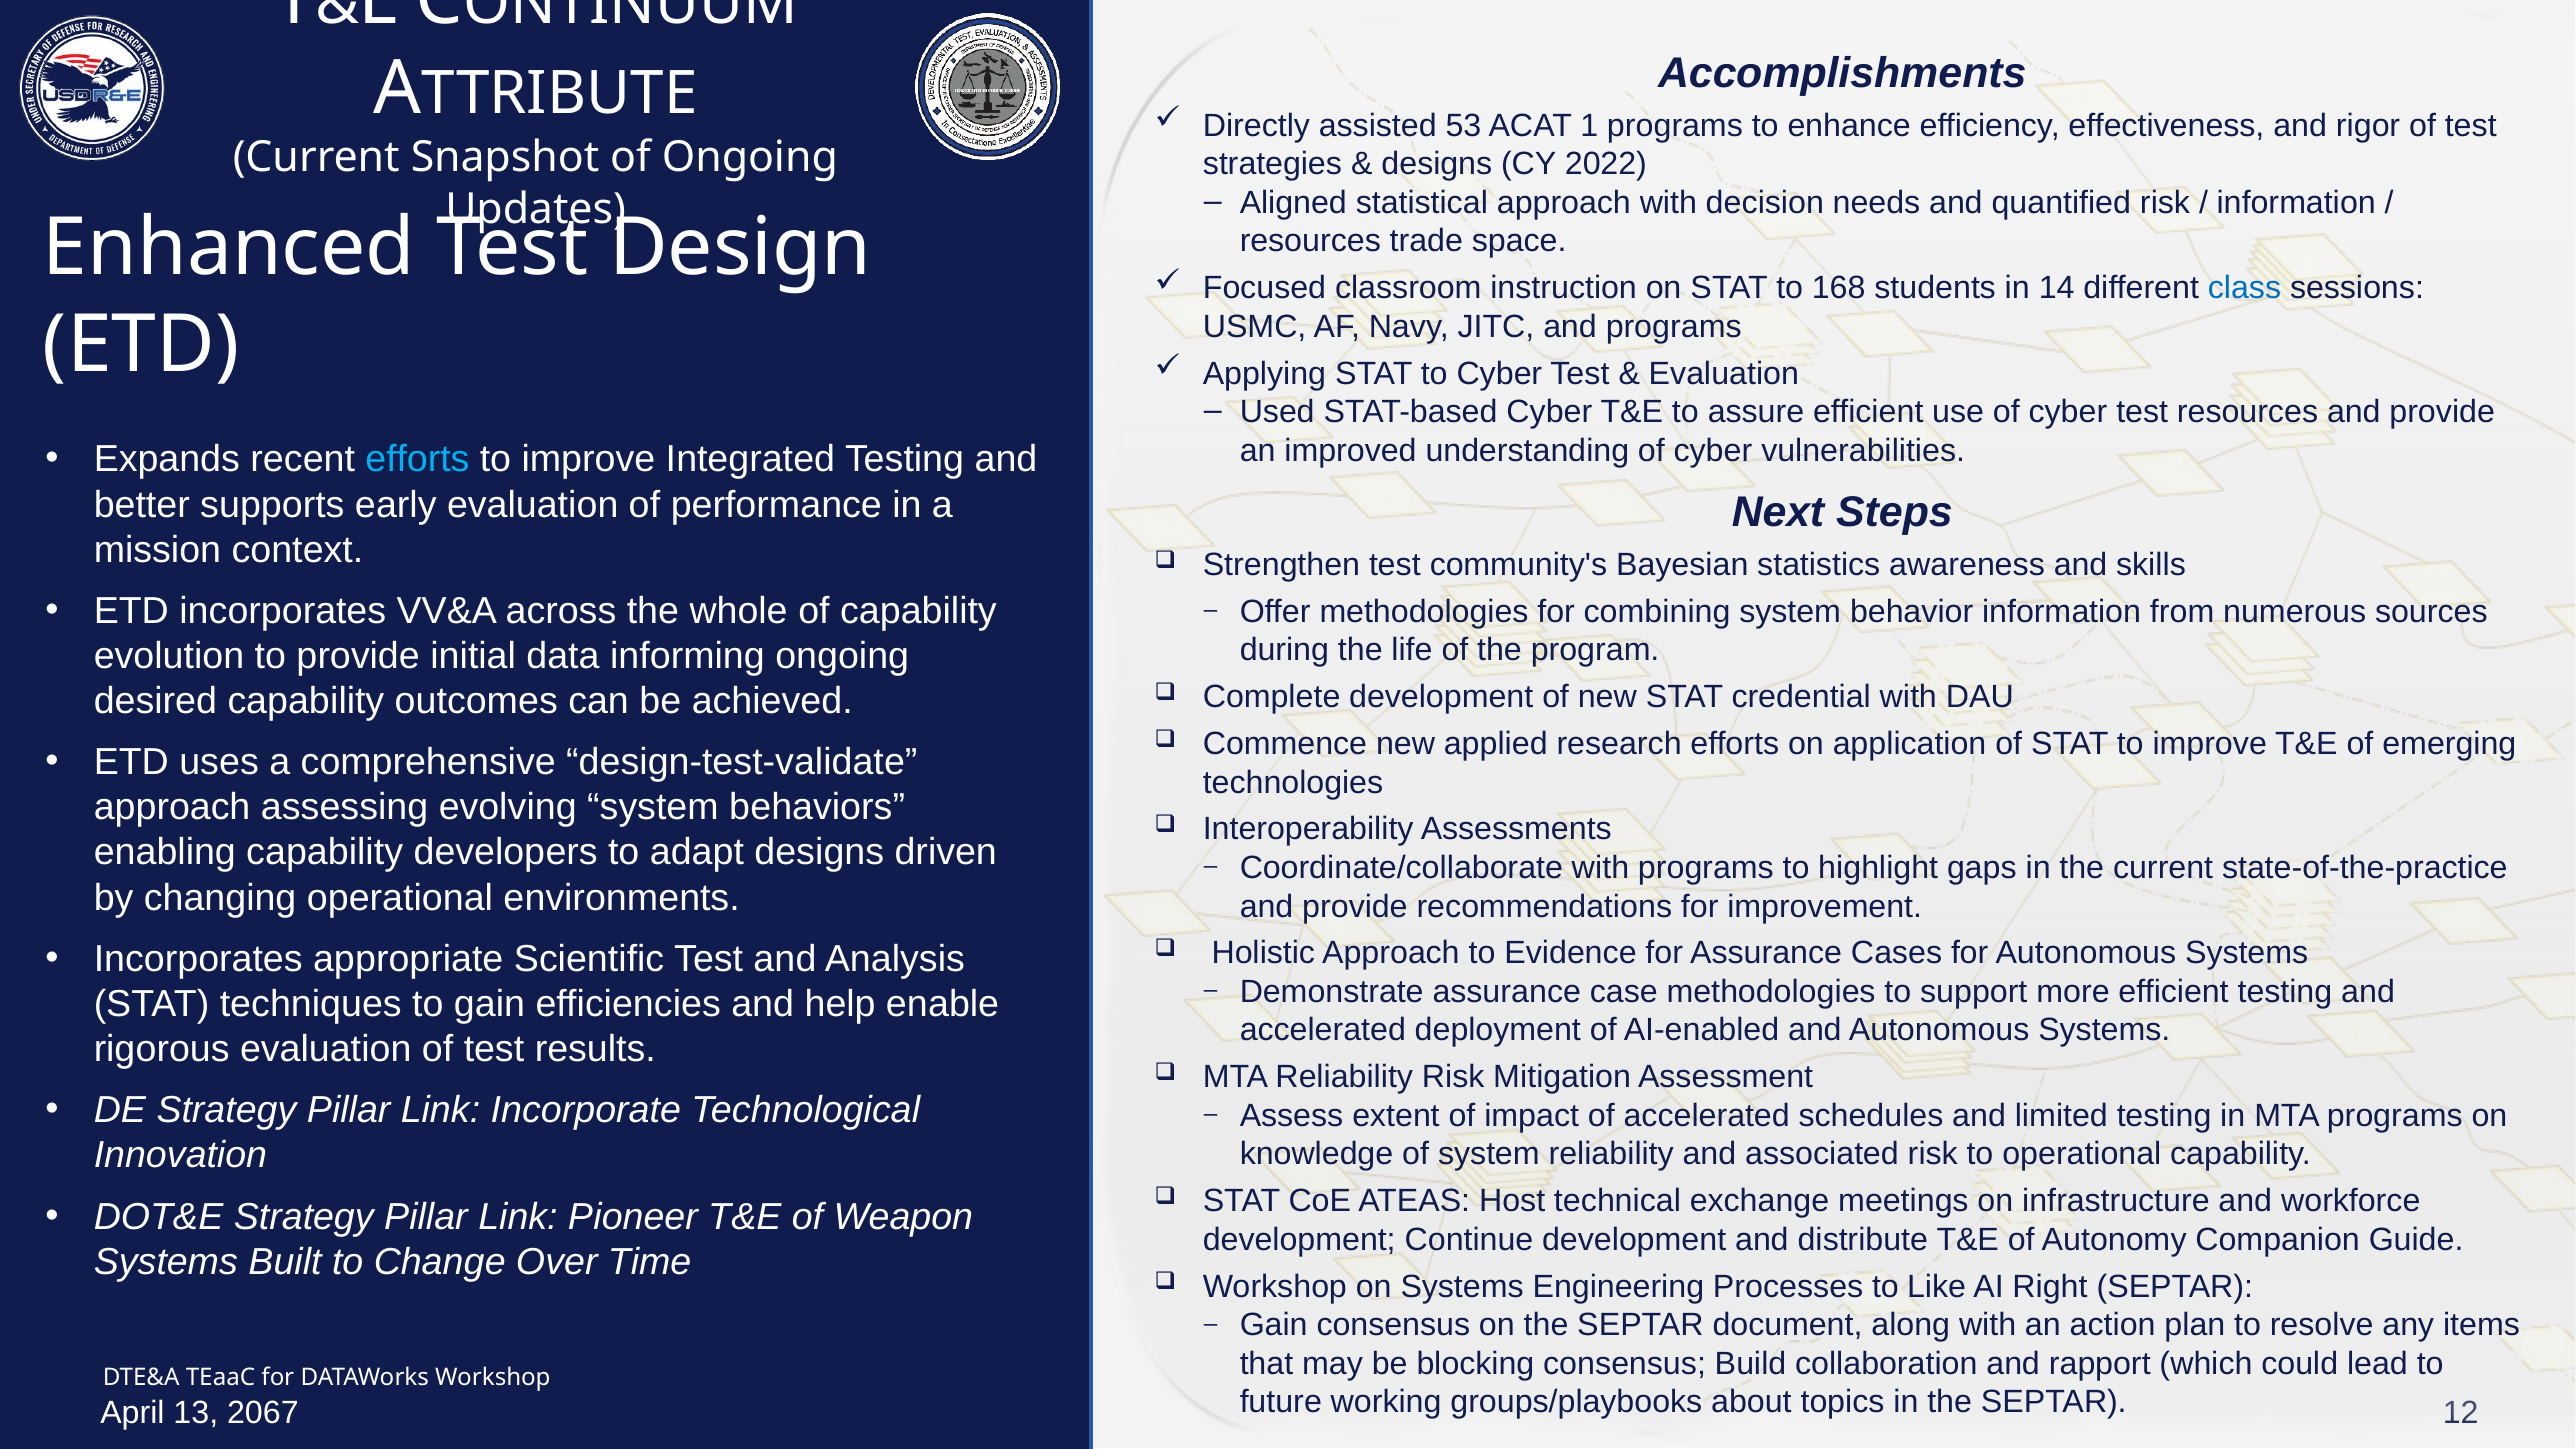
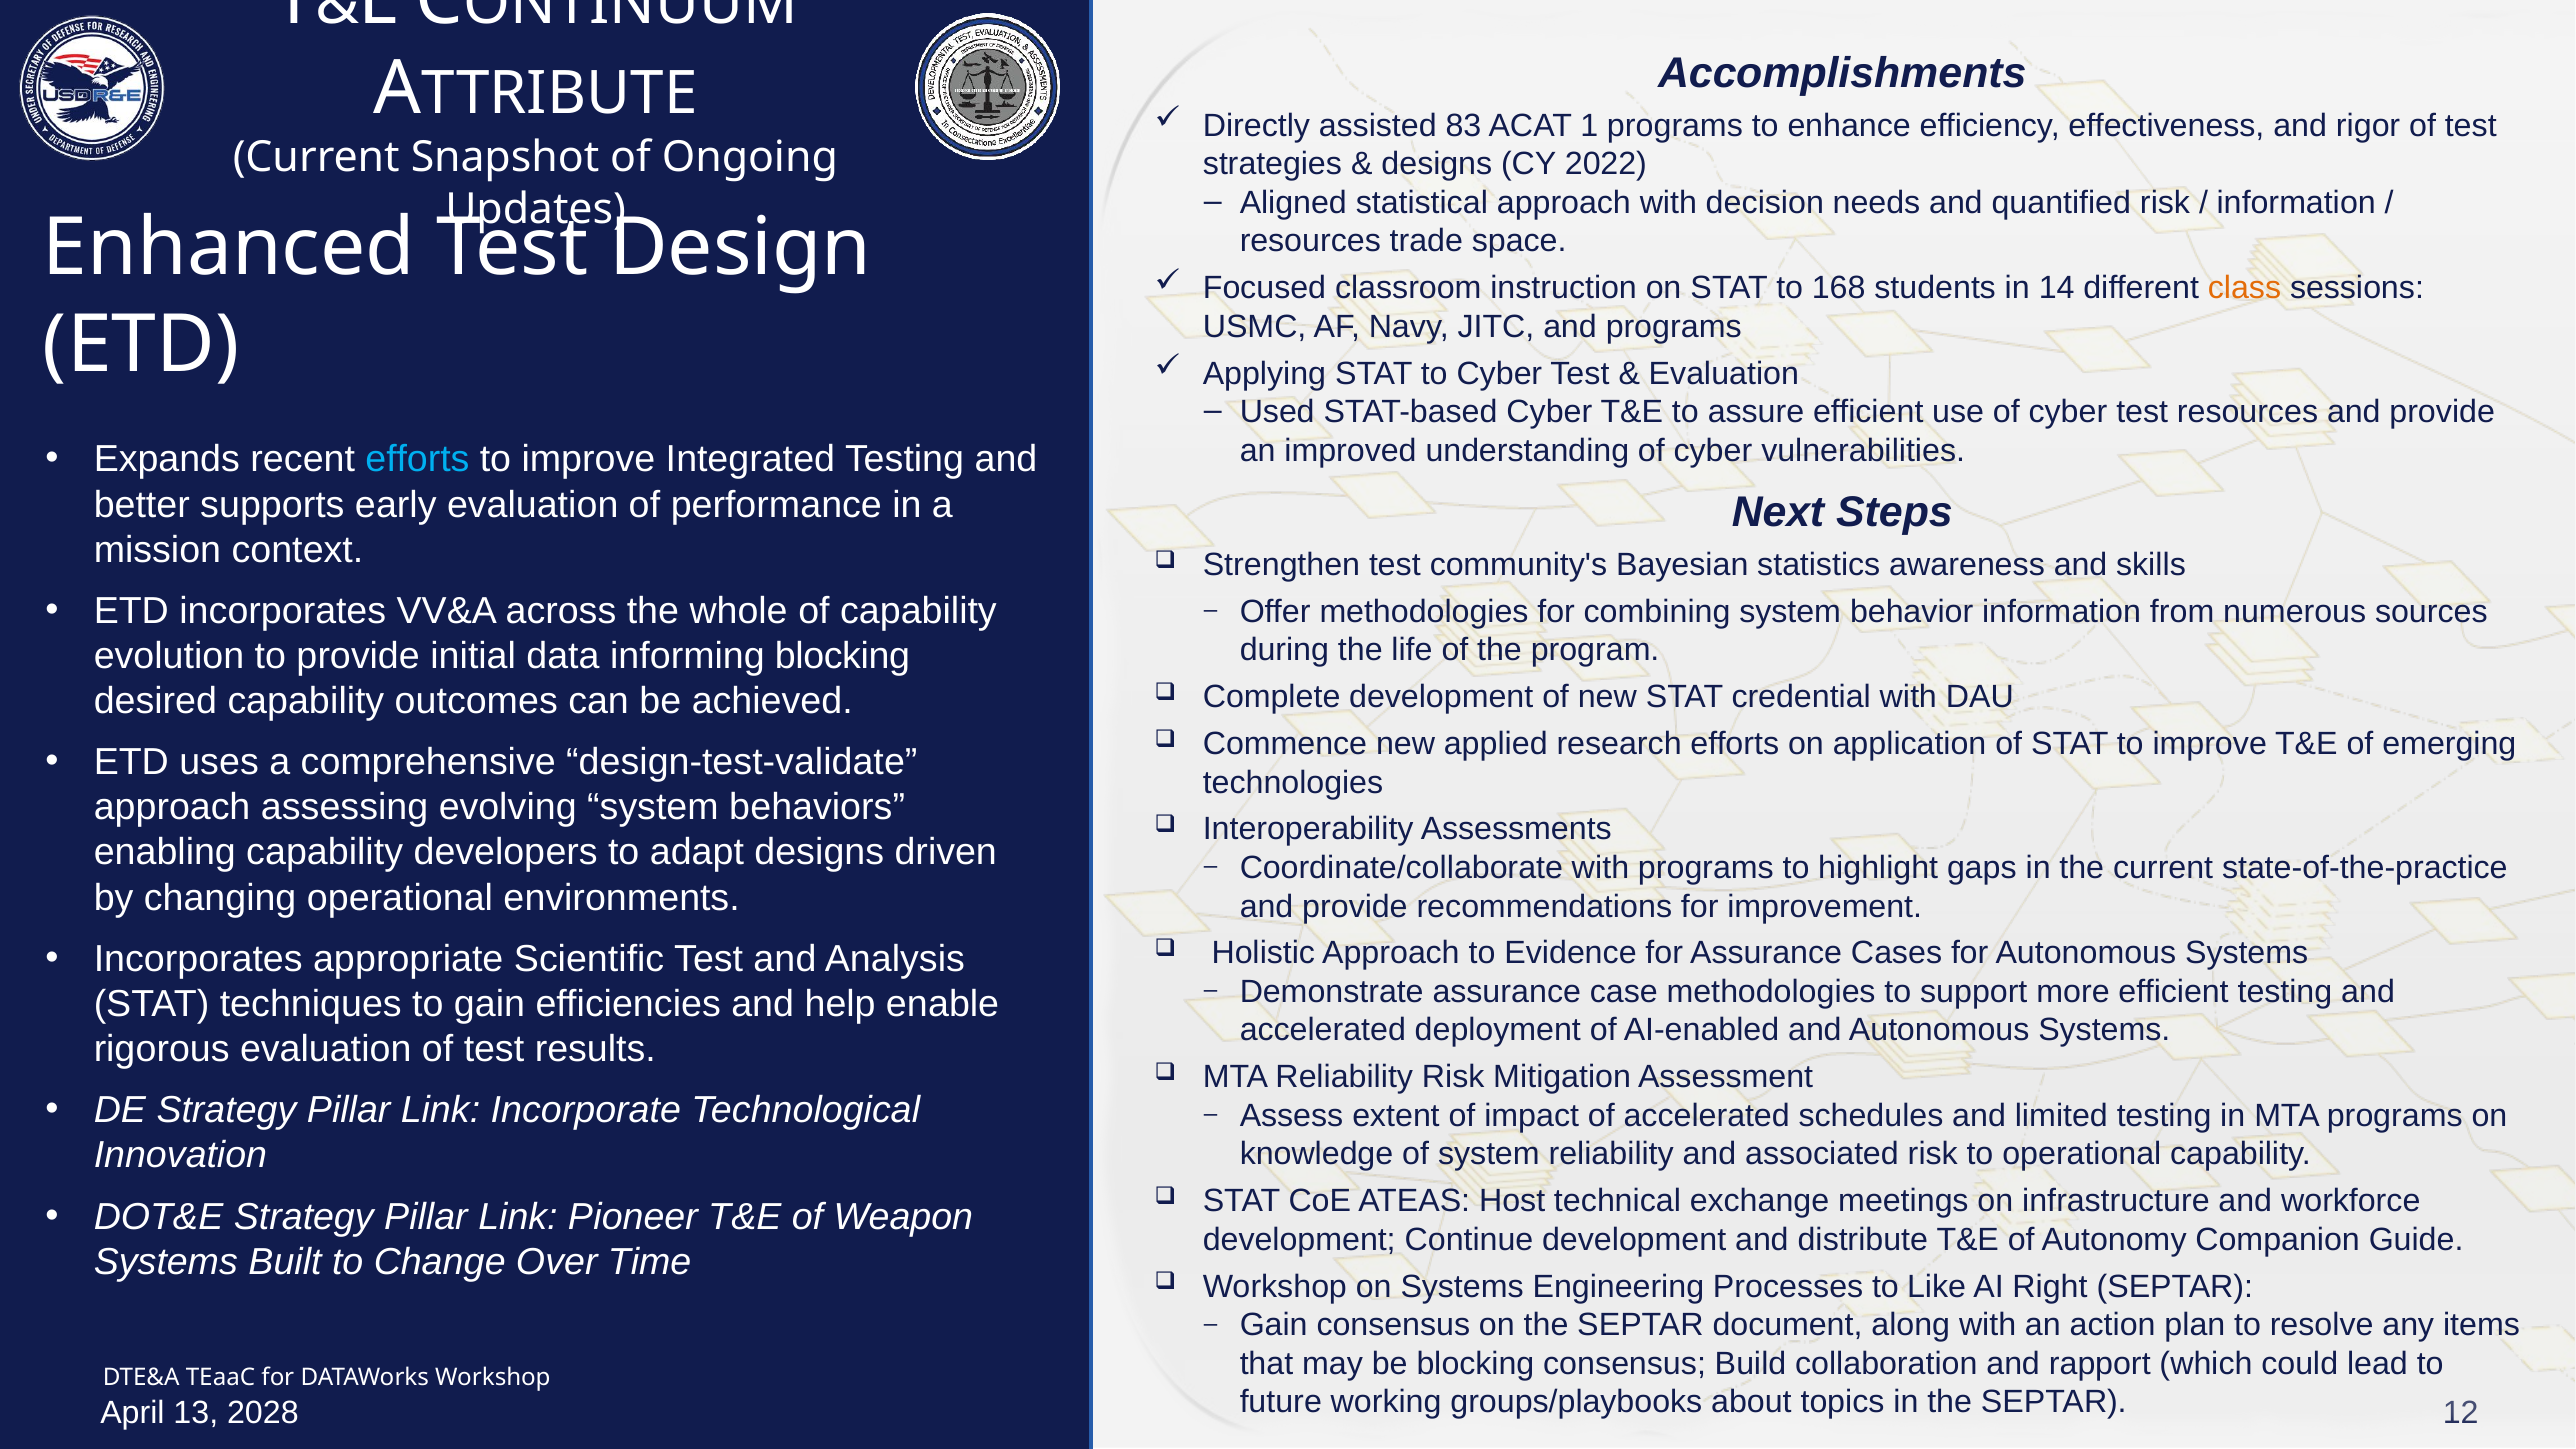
53: 53 -> 83
class colour: blue -> orange
informing ongoing: ongoing -> blocking
2067: 2067 -> 2028
